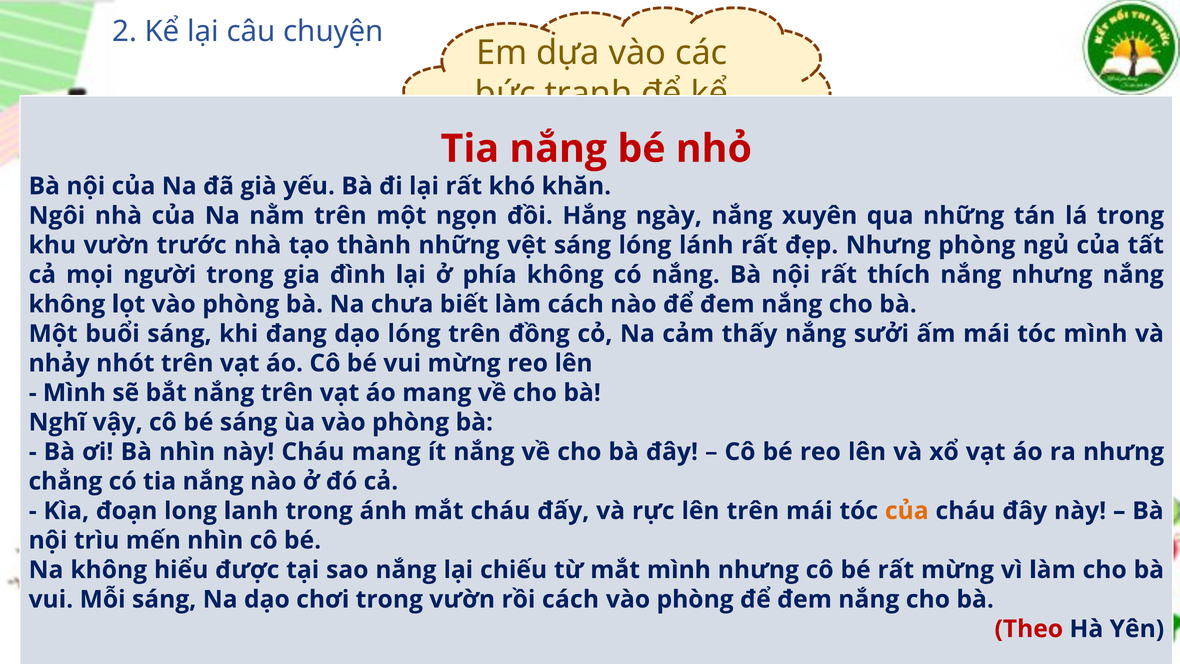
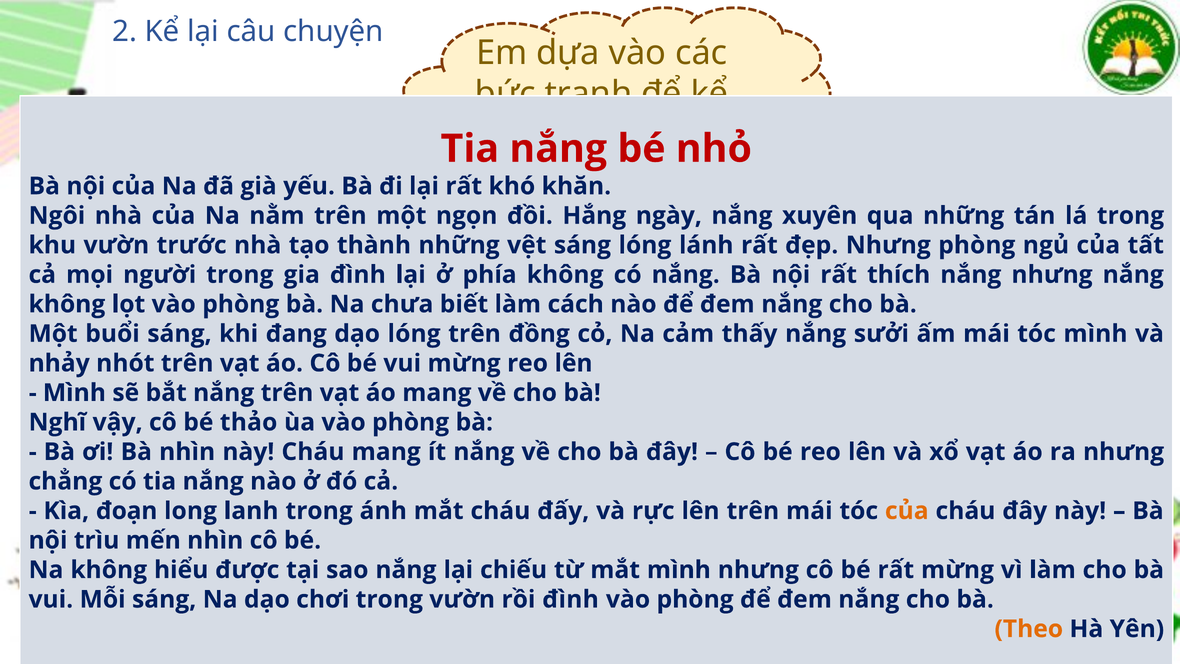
bé sáng: sáng -> thảo
rồi cách: cách -> đình
Theo colour: red -> orange
